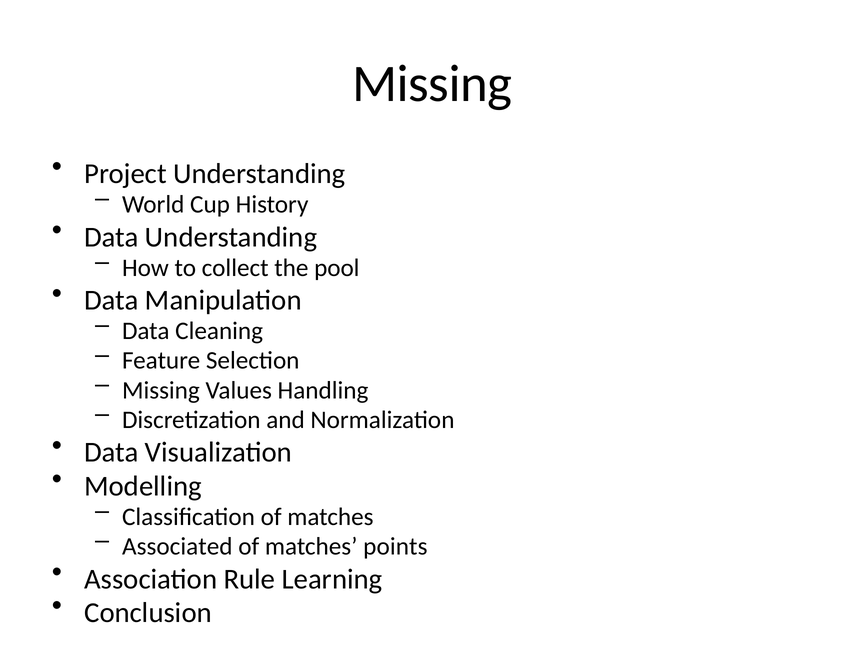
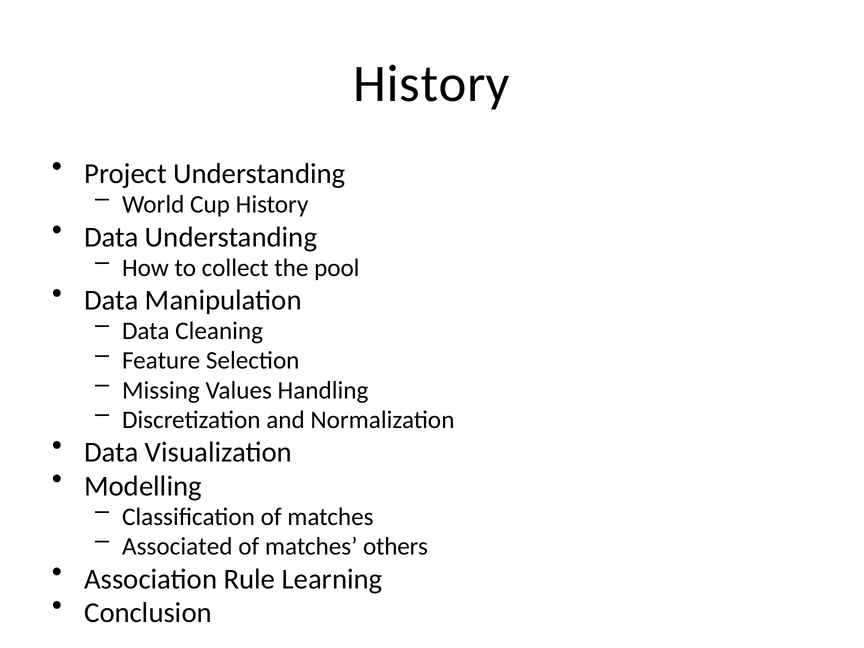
Missing at (432, 84): Missing -> History
points: points -> others
